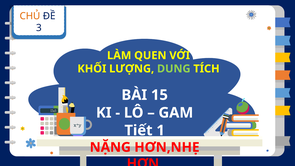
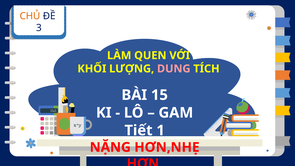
DUNG colour: light green -> pink
